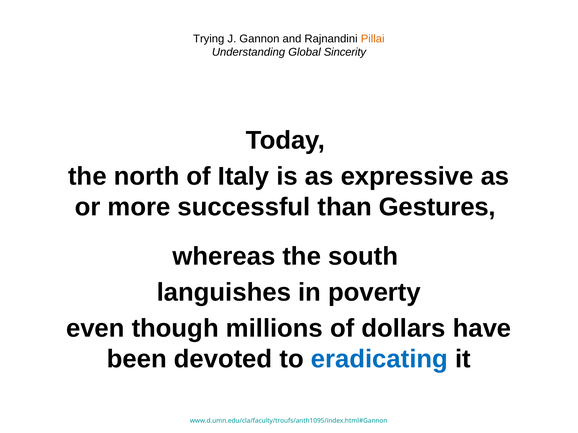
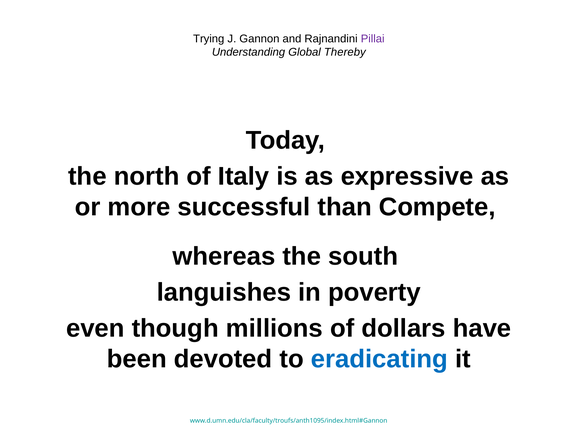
Pillai colour: orange -> purple
Sincerity: Sincerity -> Thereby
Gestures: Gestures -> Compete
